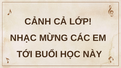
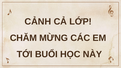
NHẠC: NHẠC -> CHĂM
